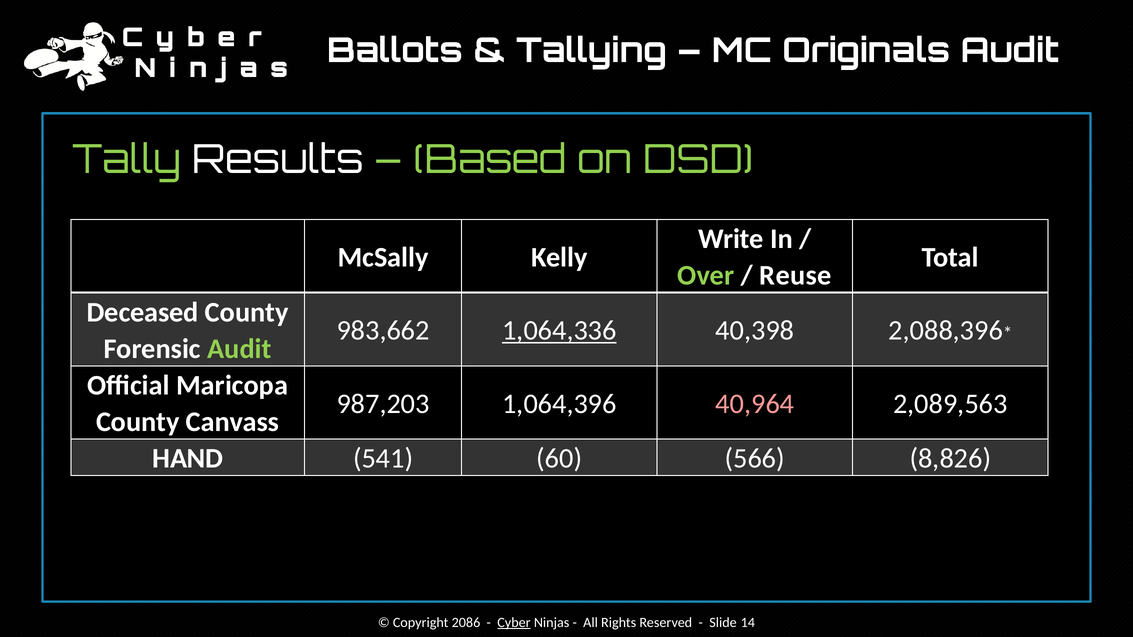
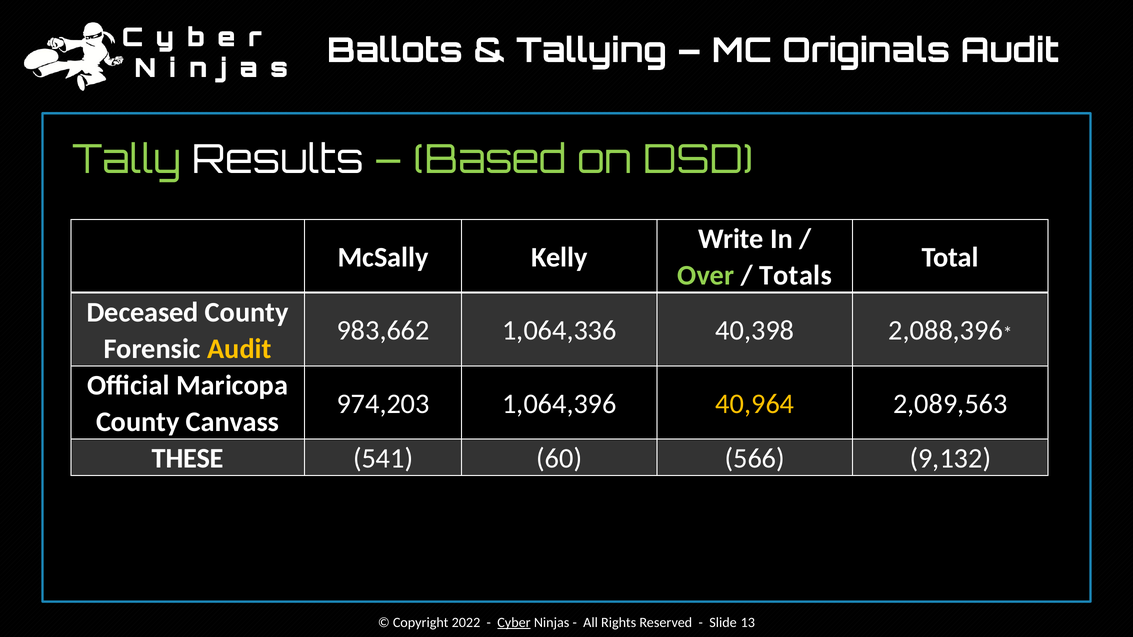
Reuse: Reuse -> Totals
1,064,336 underline: present -> none
Audit at (239, 349) colour: light green -> yellow
987,203: 987,203 -> 974,203
40,964 colour: pink -> yellow
HAND: HAND -> THESE
8,826: 8,826 -> 9,132
2086: 2086 -> 2022
14: 14 -> 13
